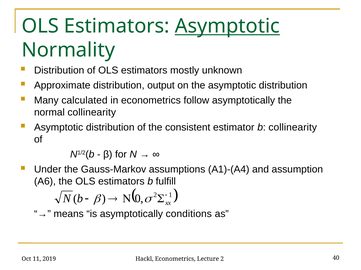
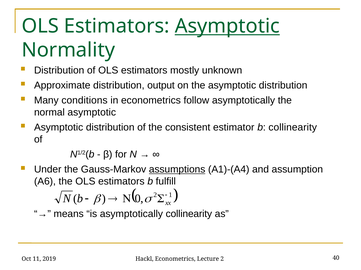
calculated: calculated -> conditions
normal collinearity: collinearity -> asymptotic
assumptions underline: none -> present
asymptotically conditions: conditions -> collinearity
